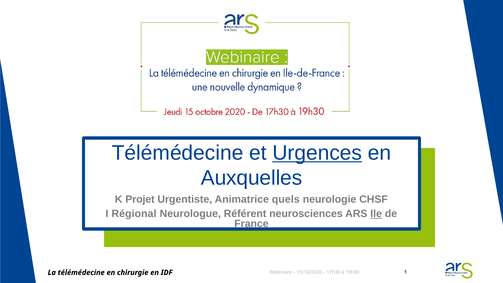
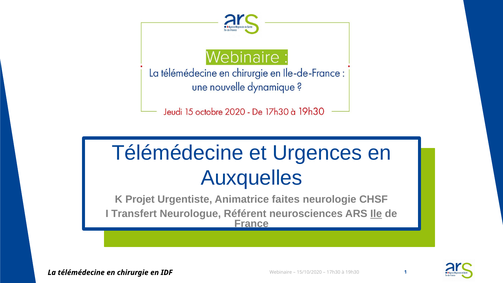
Urgences underline: present -> none
quels: quels -> faites
Régional: Régional -> Transfert
